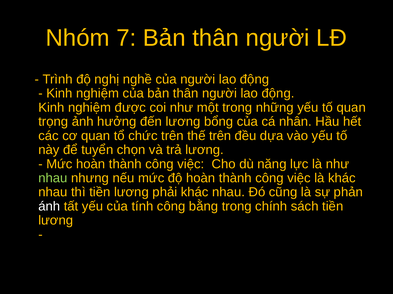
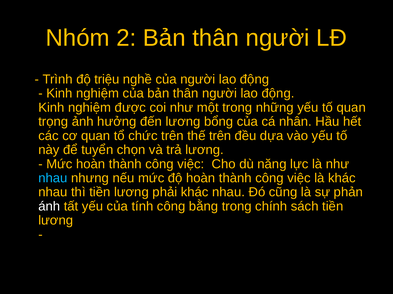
7: 7 -> 2
nghị: nghị -> triệu
nhau at (53, 179) colour: light green -> light blue
